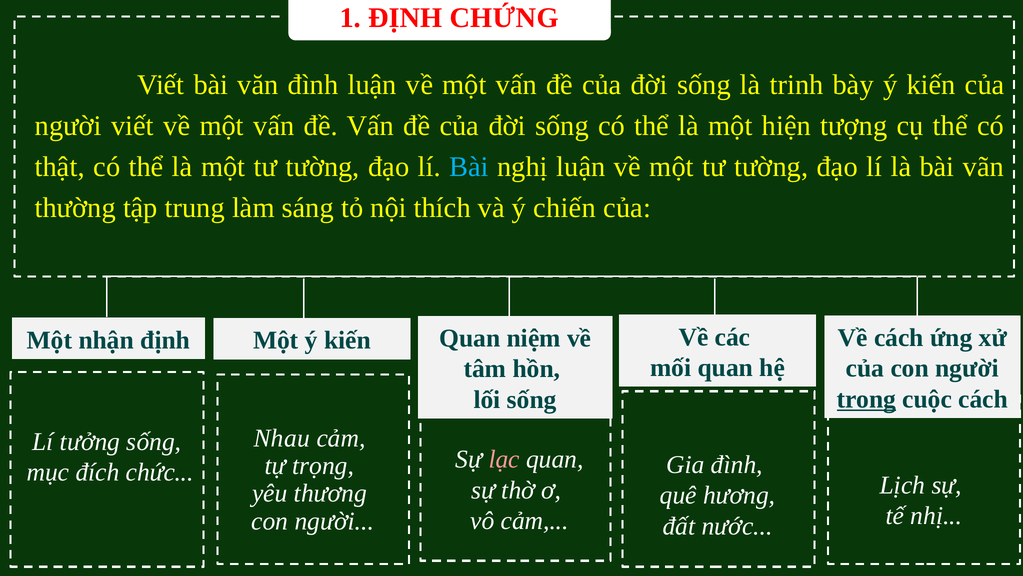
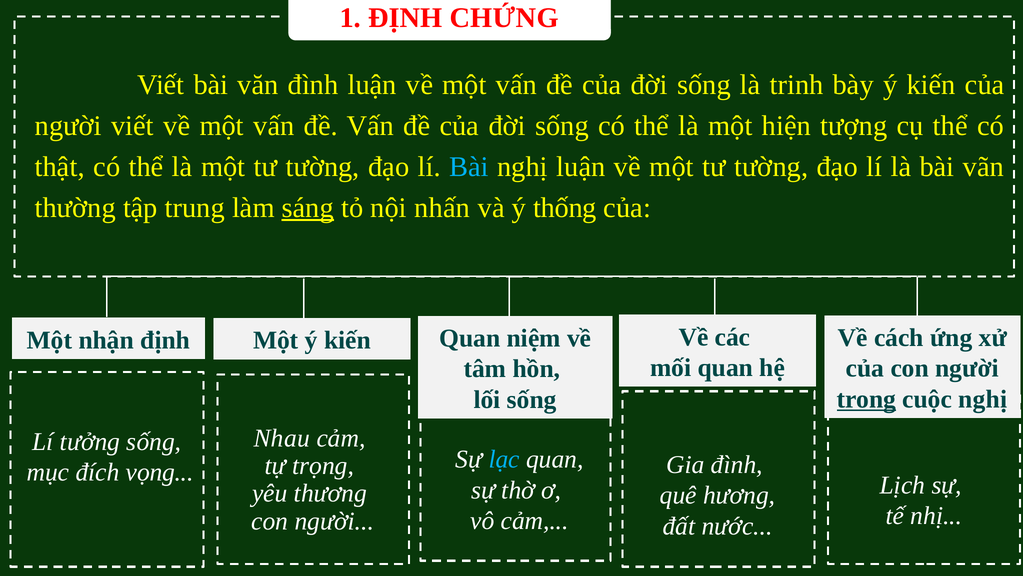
sáng underline: none -> present
thích: thích -> nhấn
chiến: chiến -> thống
cuộc cách: cách -> nghị
lạc colour: pink -> light blue
chức: chức -> vọng
